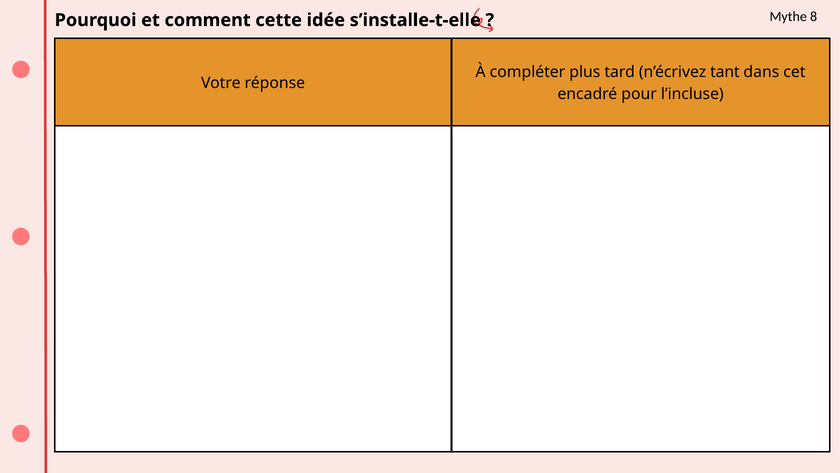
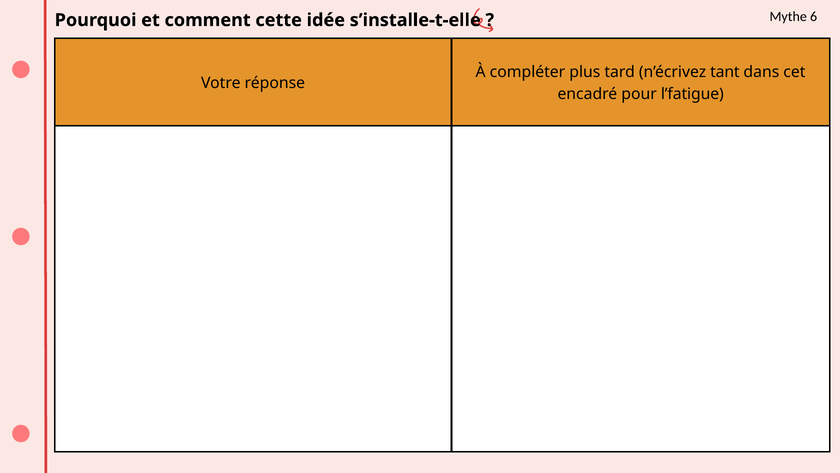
8: 8 -> 6
l’incluse: l’incluse -> l’fatigue
